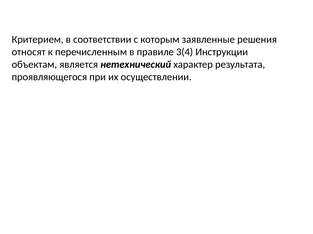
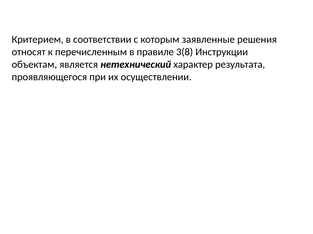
3(4: 3(4 -> 3(8
